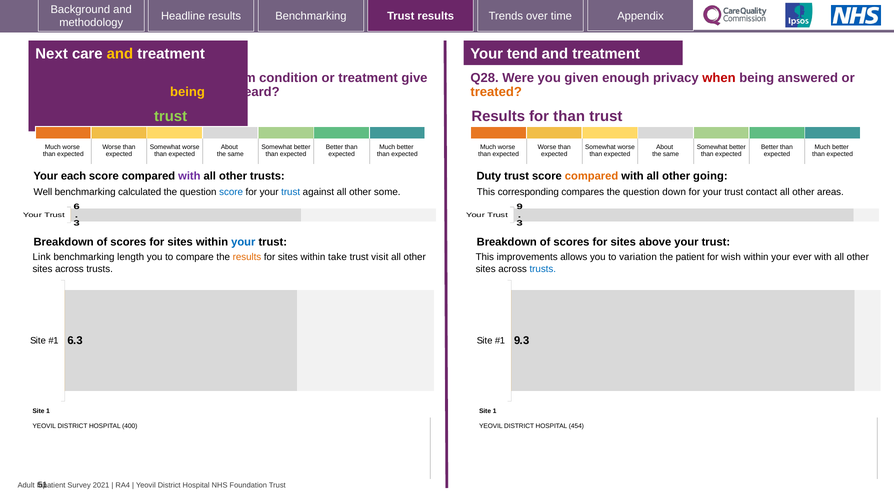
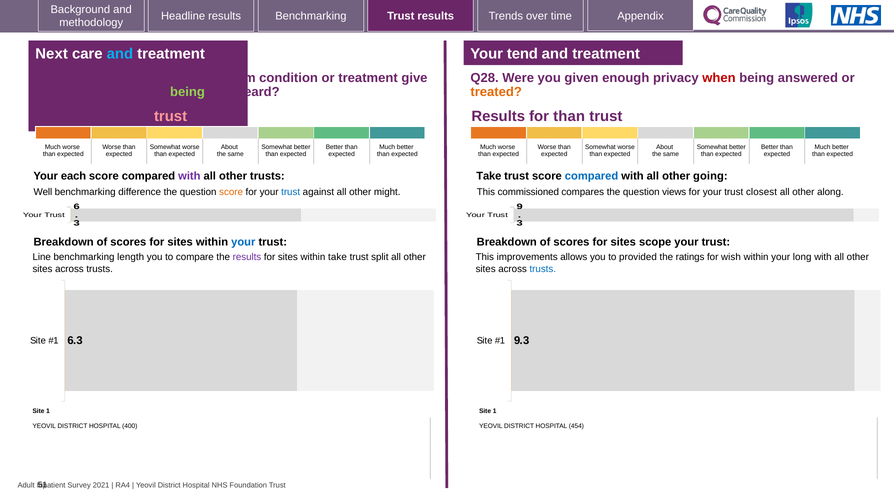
and at (120, 54) colour: yellow -> light blue
being at (187, 92) colour: yellow -> light green
trust at (171, 116) colour: light green -> pink
Duty at (489, 176): Duty -> Take
compared at (592, 176) colour: orange -> blue
calculated: calculated -> difference
score at (231, 192) colour: blue -> orange
some: some -> might
corresponding: corresponding -> commissioned
down: down -> views
contact: contact -> closest
areas: areas -> along
above: above -> scope
Link: Link -> Line
results at (247, 257) colour: orange -> purple
visit: visit -> split
variation: variation -> provided
patient: patient -> ratings
ever: ever -> long
